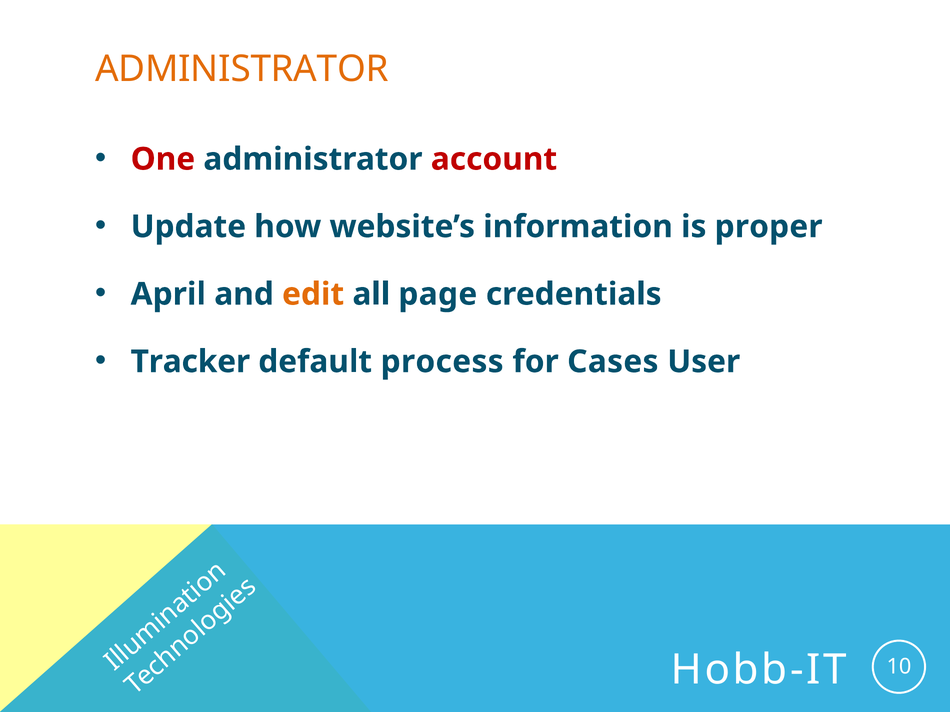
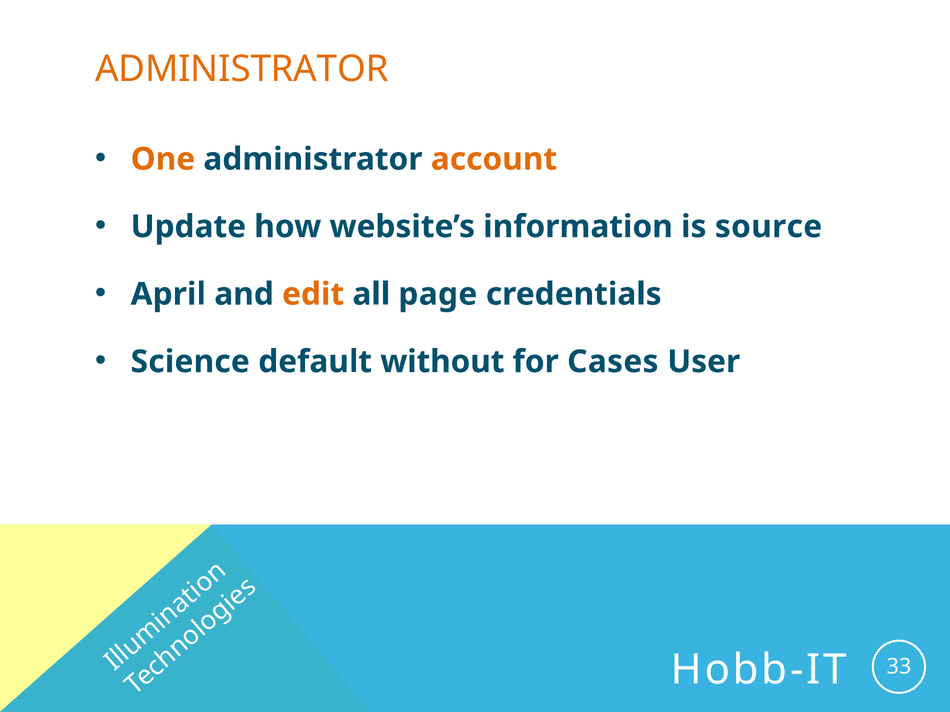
One colour: red -> orange
account colour: red -> orange
proper: proper -> source
Tracker: Tracker -> Science
process: process -> without
10: 10 -> 33
